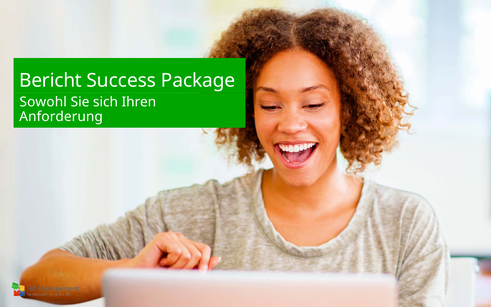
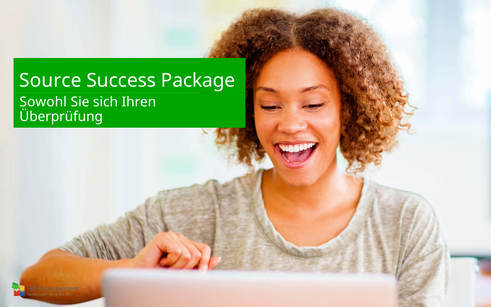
Bericht: Bericht -> Source
Anforderung: Anforderung -> Überprüfung
